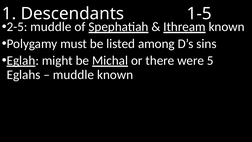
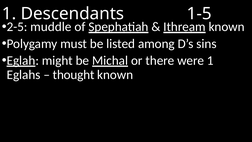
were 5: 5 -> 1
muddle at (74, 75): muddle -> thought
